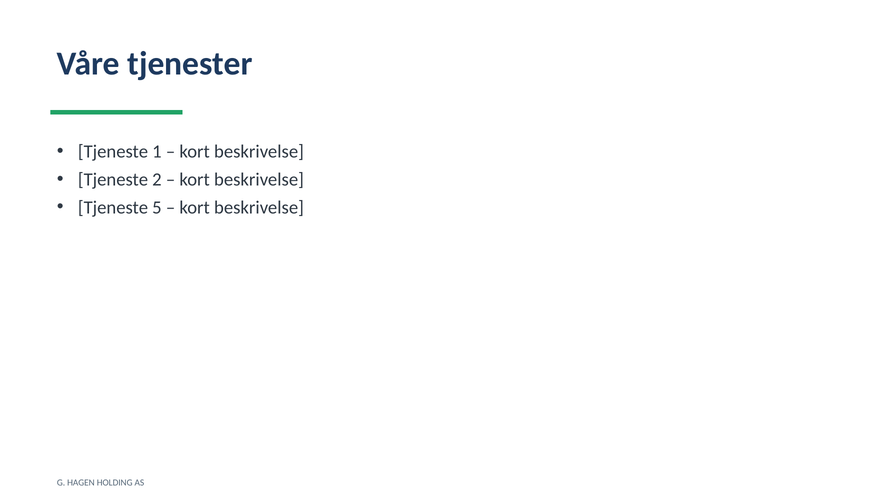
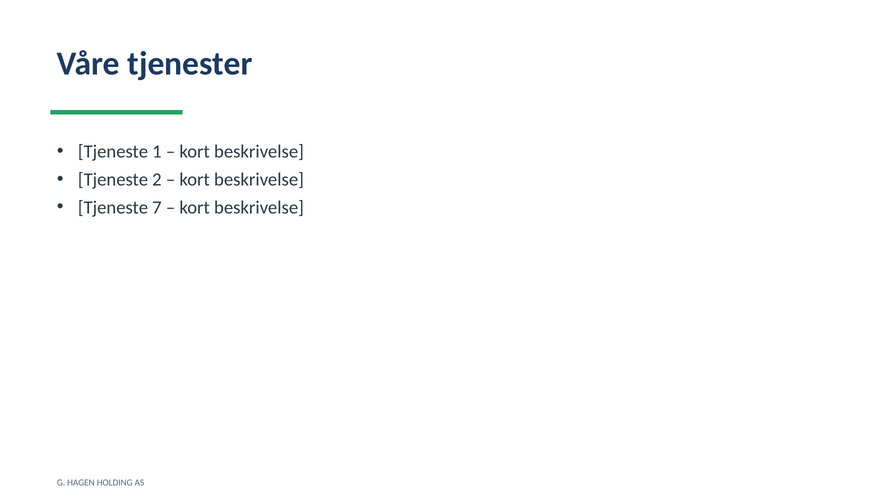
5: 5 -> 7
